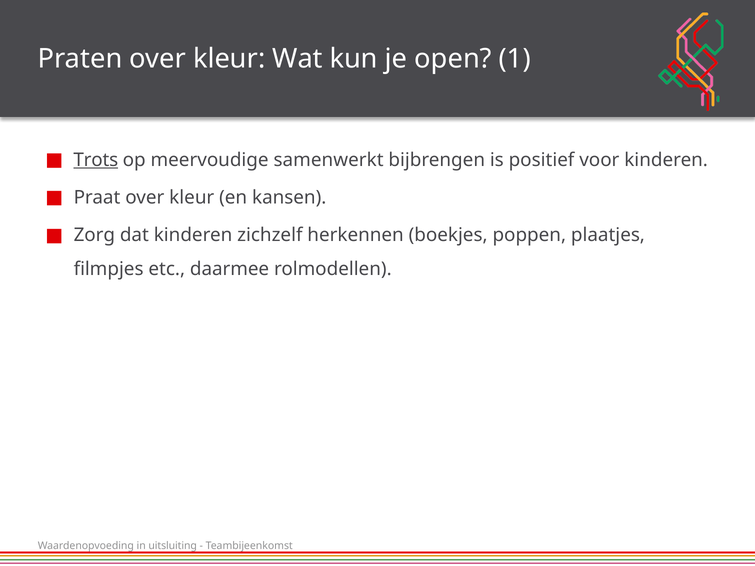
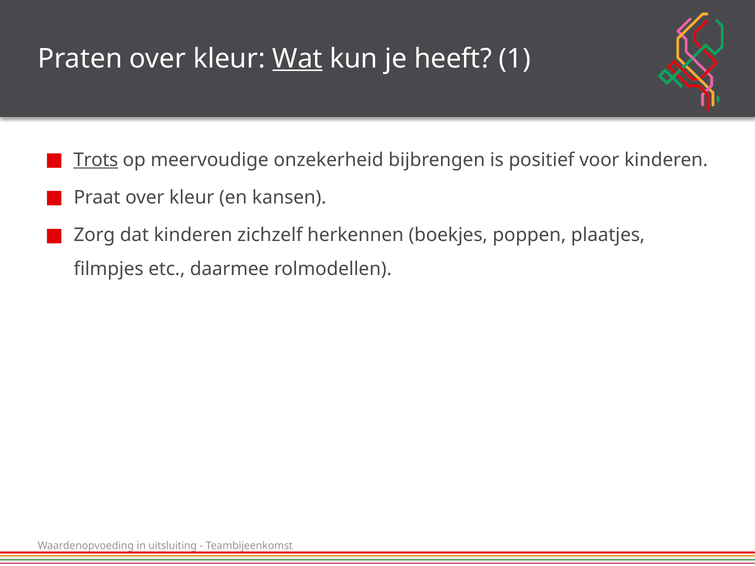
Wat underline: none -> present
open: open -> heeft
samenwerkt: samenwerkt -> onzekerheid
